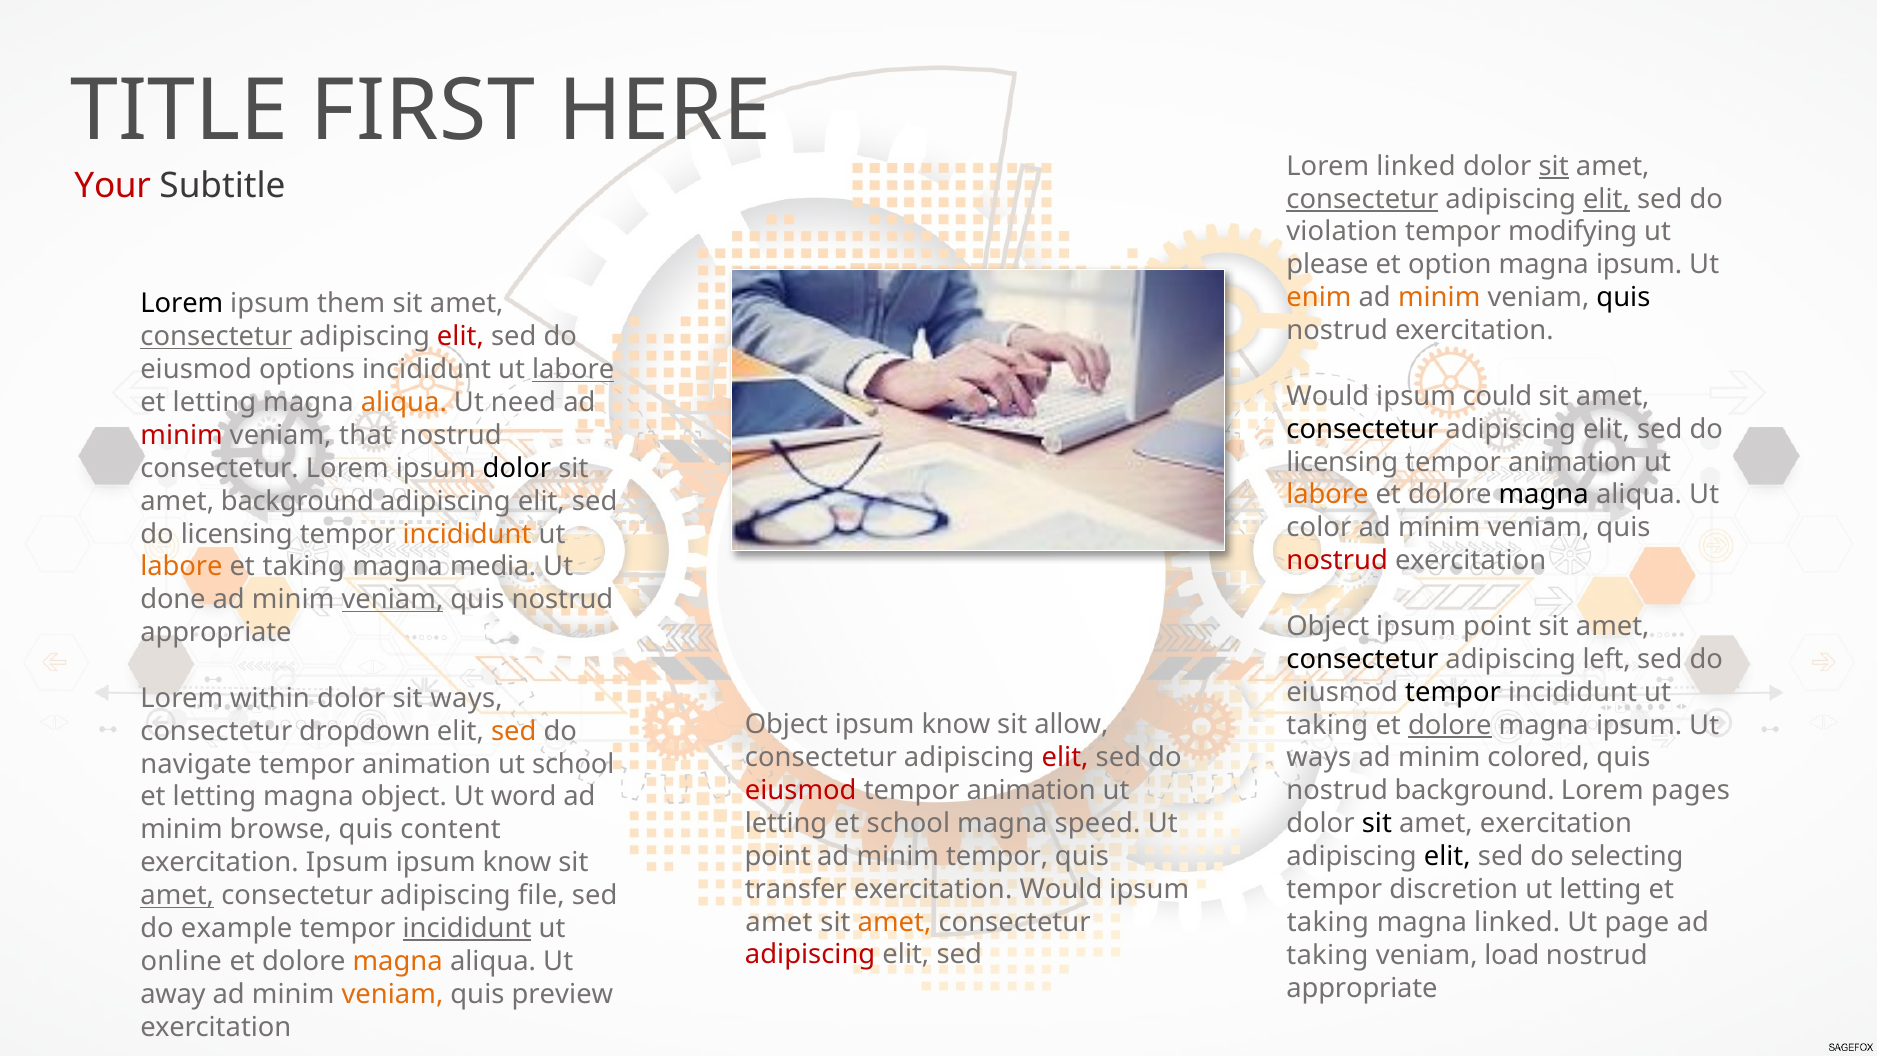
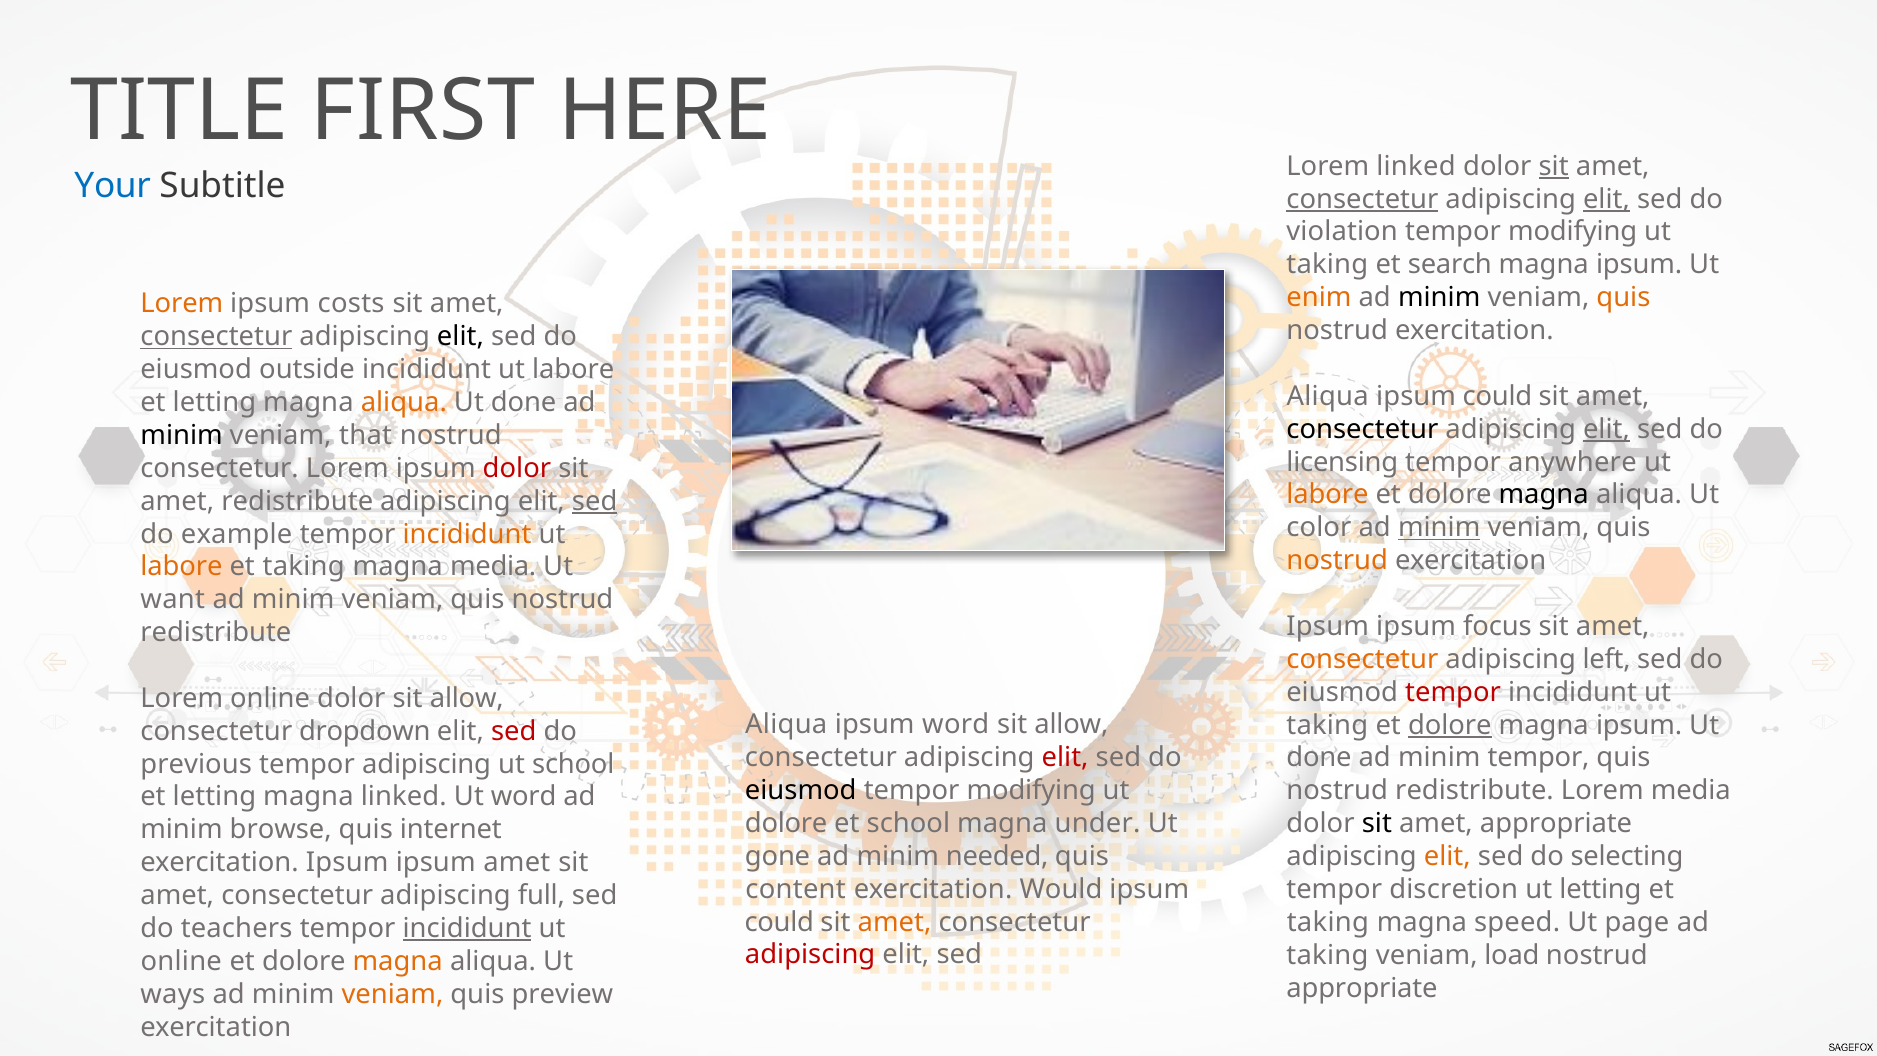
Your colour: red -> blue
please at (1328, 265): please -> taking
option: option -> search
minim at (1439, 298) colour: orange -> black
quis at (1623, 298) colour: black -> orange
Lorem at (182, 304) colour: black -> orange
them: them -> costs
elit at (460, 337) colour: red -> black
options: options -> outside
labore at (573, 370) underline: present -> none
Would at (1328, 396): Would -> Aliqua
need at (523, 402): need -> done
elit at (1606, 429) underline: none -> present
minim at (182, 435) colour: red -> black
animation at (1573, 462): animation -> anywhere
dolor at (517, 468) colour: black -> red
amet background: background -> redistribute
sed at (595, 501) underline: none -> present
minim at (1439, 528) underline: none -> present
licensing at (237, 534): licensing -> example
nostrud at (1337, 561) colour: red -> orange
done: done -> want
veniam at (392, 600) underline: present -> none
Object at (1328, 626): Object -> Ipsum
ipsum point: point -> focus
appropriate at (216, 632): appropriate -> redistribute
consectetur at (1362, 659) colour: black -> orange
tempor at (1453, 692) colour: black -> red
Lorem within: within -> online
dolor sit ways: ways -> allow
Object at (786, 725): Object -> Aliqua
know at (956, 725): know -> word
sed at (514, 731) colour: orange -> red
ways at (1319, 758): ways -> done
minim colored: colored -> tempor
navigate: navigate -> previous
animation at (427, 764): animation -> adipiscing
eiusmod at (801, 790) colour: red -> black
animation at (1031, 790): animation -> modifying
background at (1475, 791): background -> redistribute
Lorem pages: pages -> media
magna object: object -> linked
letting at (786, 823): letting -> dolore
speed: speed -> under
amet exercitation: exercitation -> appropriate
content: content -> internet
point at (778, 856): point -> gone
minim tempor: tempor -> needed
elit at (1447, 856) colour: black -> orange
know at (517, 863): know -> amet
transfer: transfer -> content
amet at (177, 895) underline: present -> none
file: file -> full
amet at (779, 922): amet -> could
magna linked: linked -> speed
example: example -> teachers
away: away -> ways
